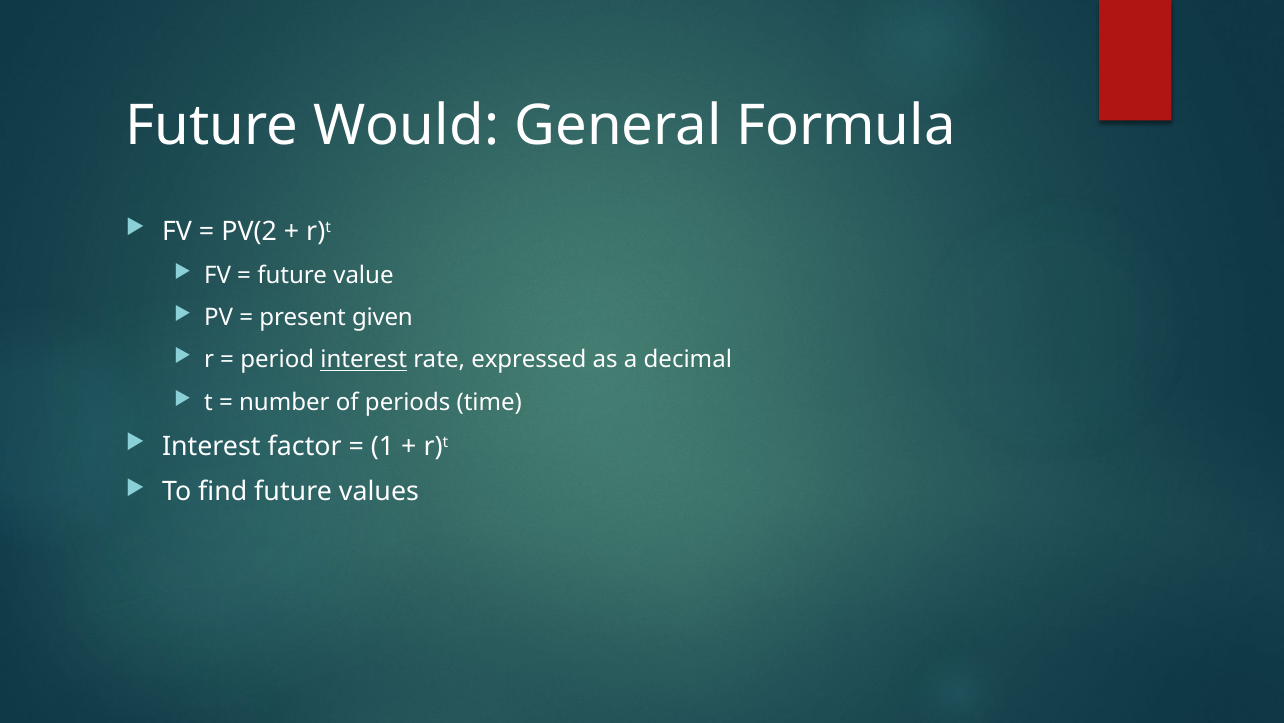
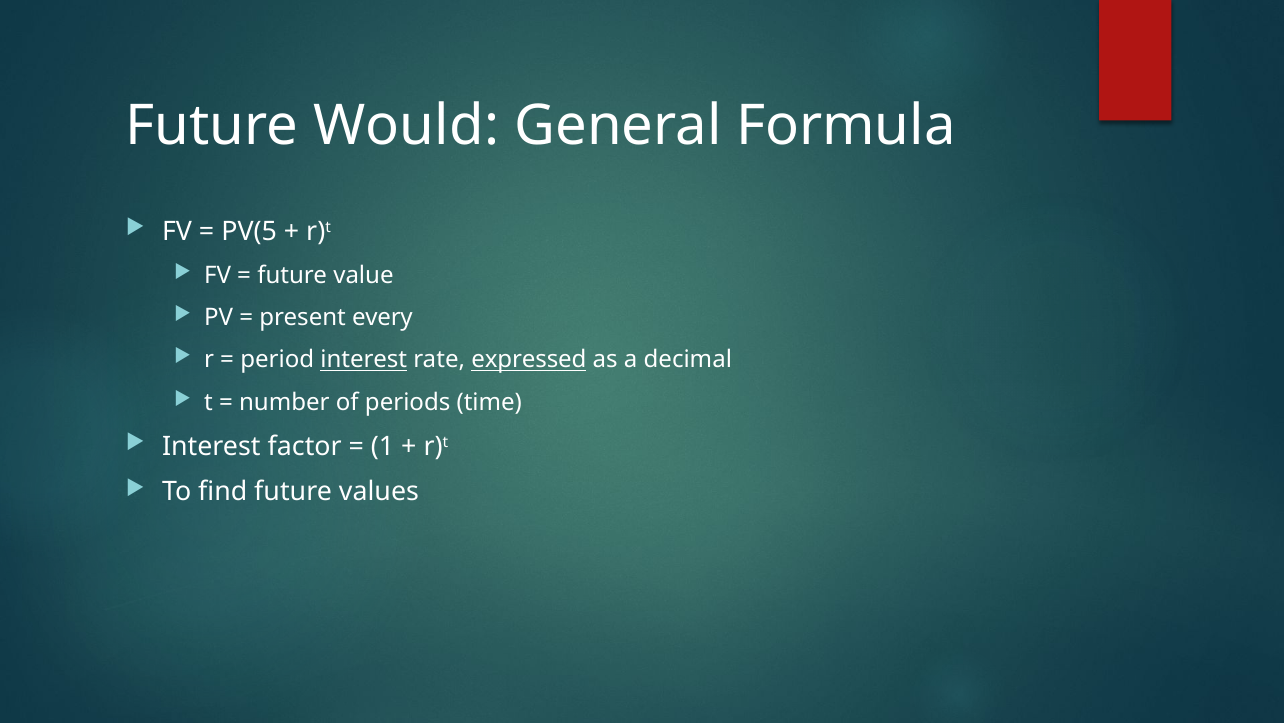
PV(2: PV(2 -> PV(5
given: given -> every
expressed underline: none -> present
